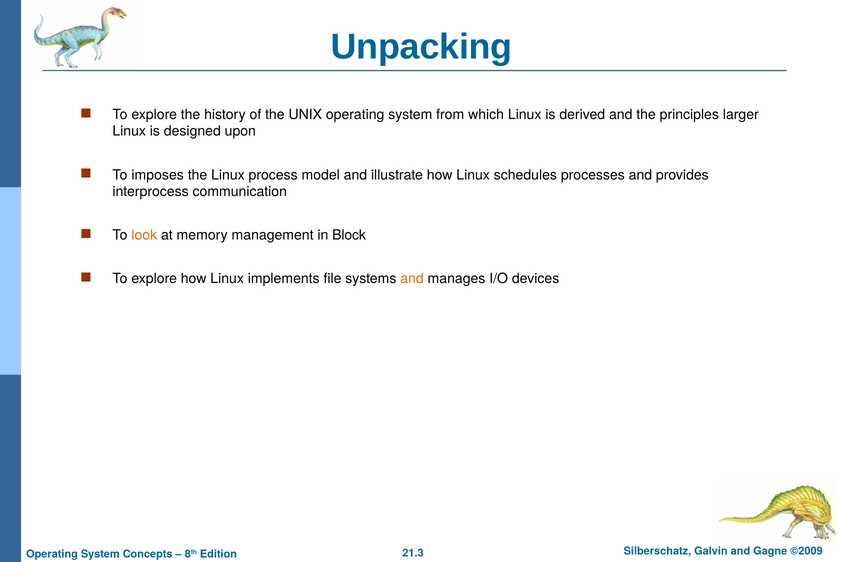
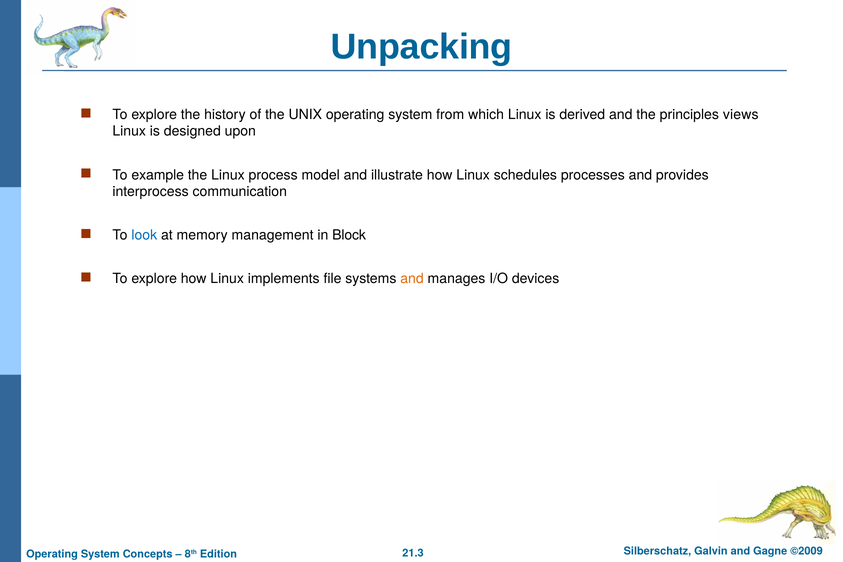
larger: larger -> views
imposes: imposes -> example
look colour: orange -> blue
